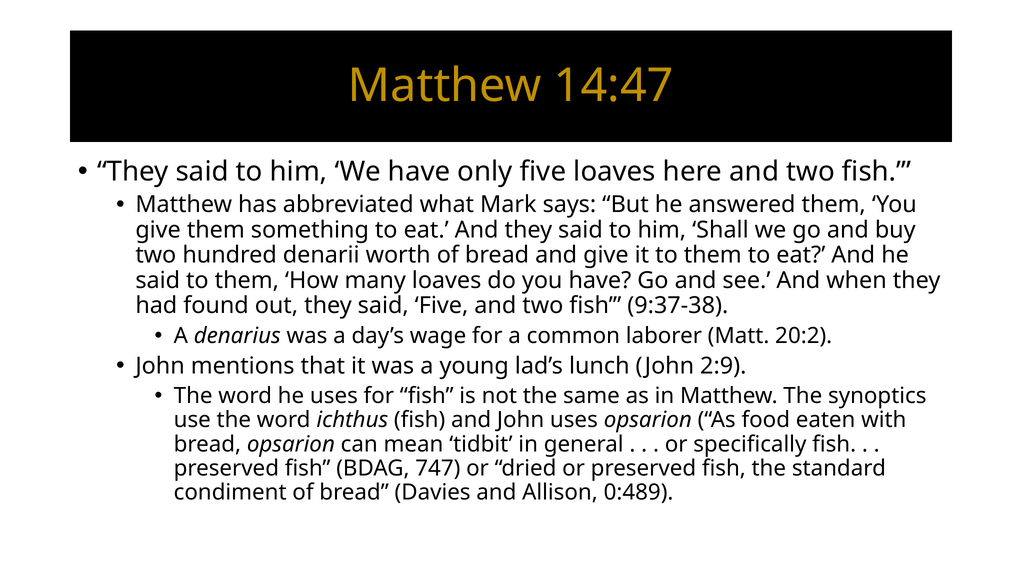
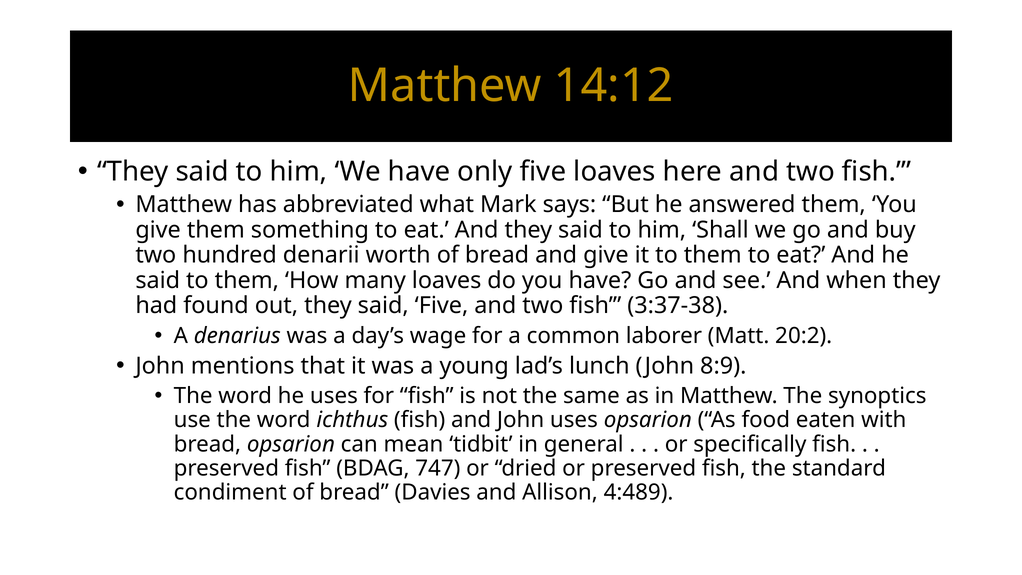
14:47: 14:47 -> 14:12
9:37-38: 9:37-38 -> 3:37-38
2:9: 2:9 -> 8:9
0:489: 0:489 -> 4:489
